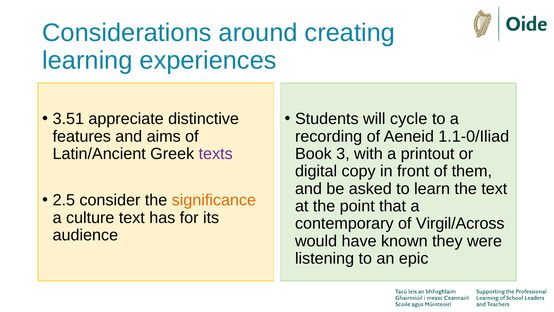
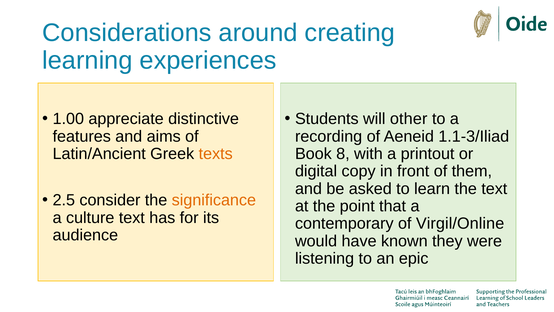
3.51: 3.51 -> 1.00
cycle: cycle -> other
1.1-0/Iliad: 1.1-0/Iliad -> 1.1-3/Iliad
texts colour: purple -> orange
3: 3 -> 8
Virgil/Across: Virgil/Across -> Virgil/Online
